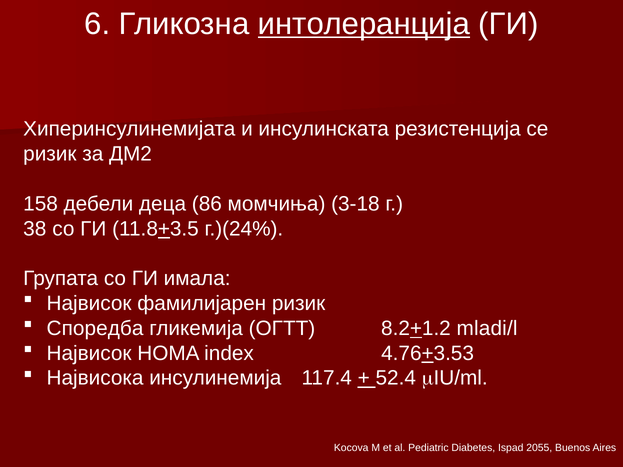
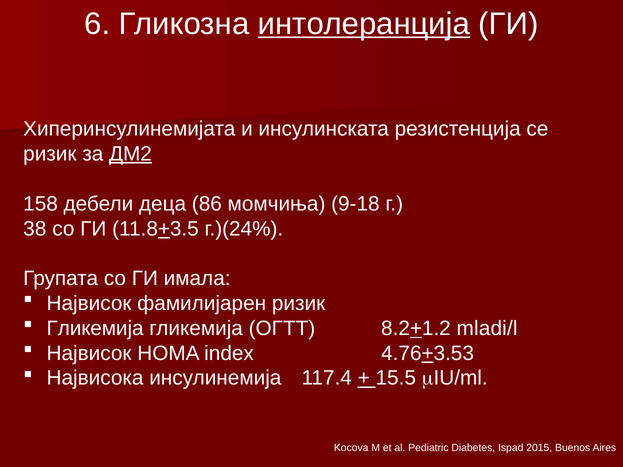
ДМ2 underline: none -> present
3-18: 3-18 -> 9-18
Споредба at (95, 328): Споредба -> Гликемија
52.4: 52.4 -> 15.5
2055: 2055 -> 2015
